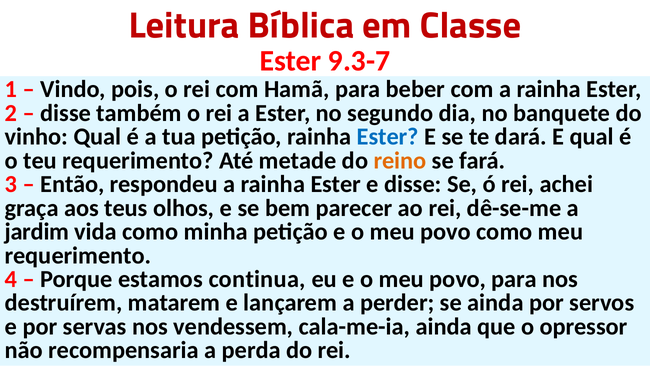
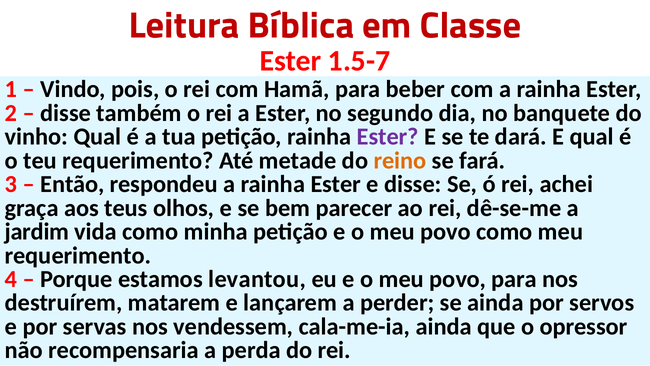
9.3-7: 9.3-7 -> 1.5-7
Ester at (388, 137) colour: blue -> purple
continua: continua -> levantou
